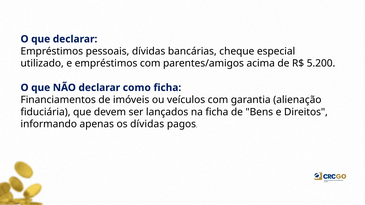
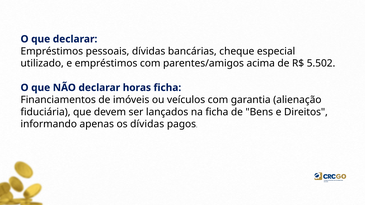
5.200: 5.200 -> 5.502
como: como -> horas
